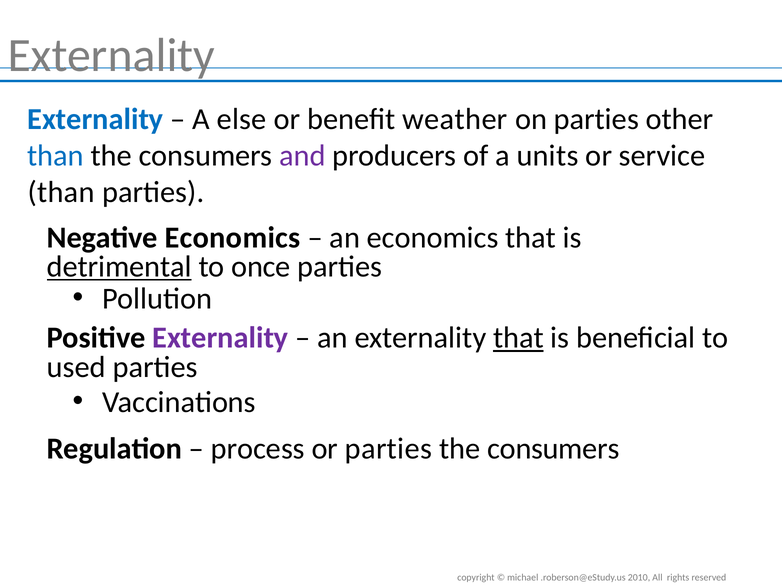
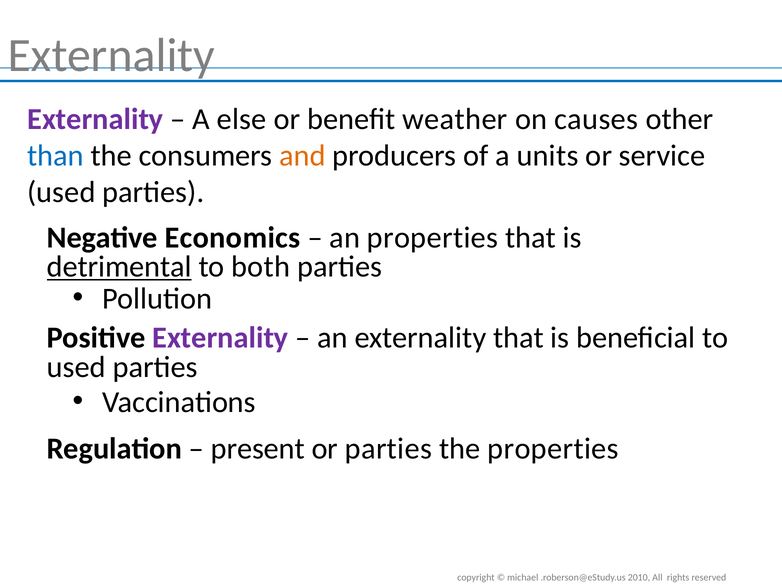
Externality at (95, 119) colour: blue -> purple
on parties: parties -> causes
and colour: purple -> orange
than at (61, 192): than -> used
an economics: economics -> properties
once: once -> both
that at (518, 337) underline: present -> none
process: process -> present
consumers at (553, 448): consumers -> properties
